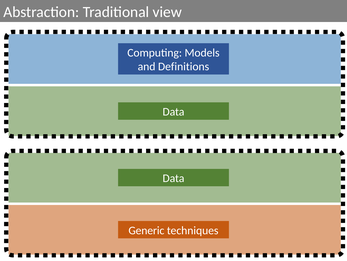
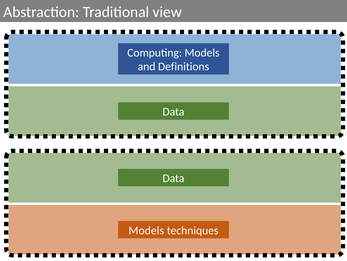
Generic at (146, 230): Generic -> Models
